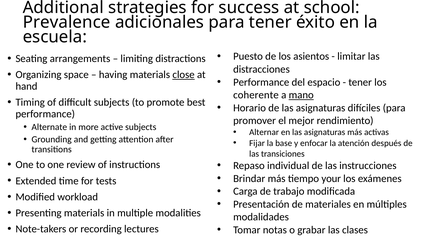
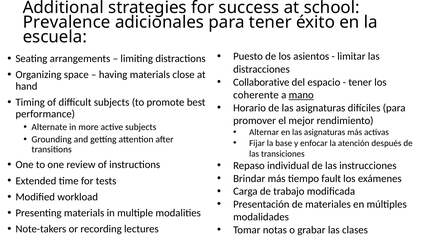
close underline: present -> none
Performance at (261, 82): Performance -> Collaborative
your: your -> fault
